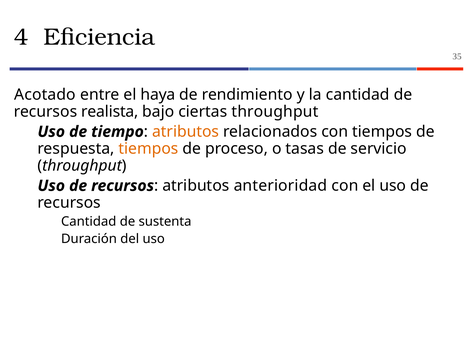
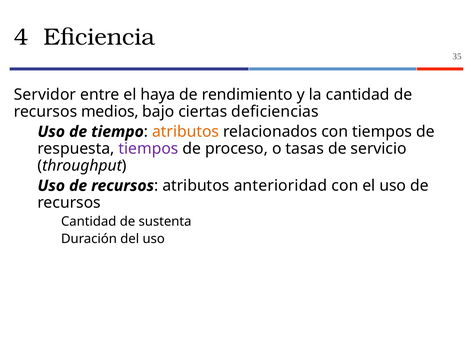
Acotado: Acotado -> Servidor
realista: realista -> medios
ciertas throughput: throughput -> deficiencias
tiempos at (148, 149) colour: orange -> purple
